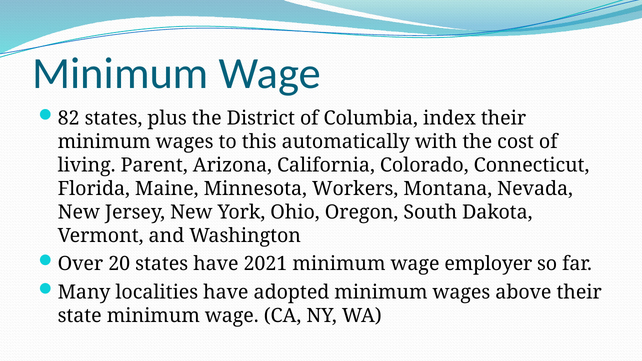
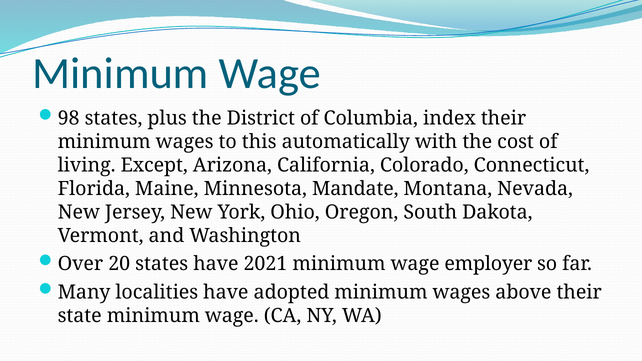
82: 82 -> 98
Parent: Parent -> Except
Workers: Workers -> Mandate
